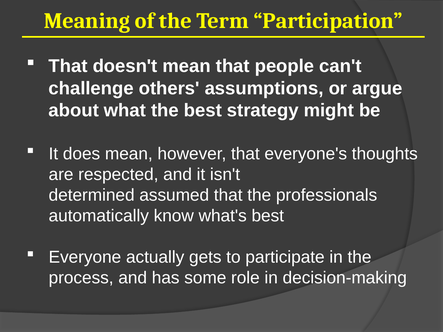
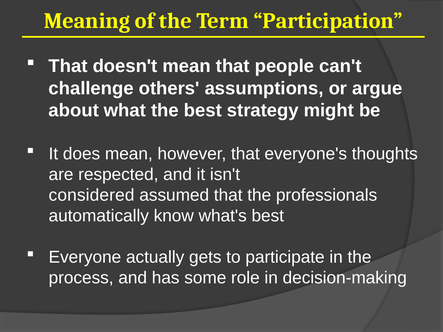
determined: determined -> considered
